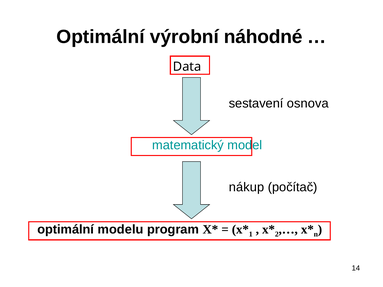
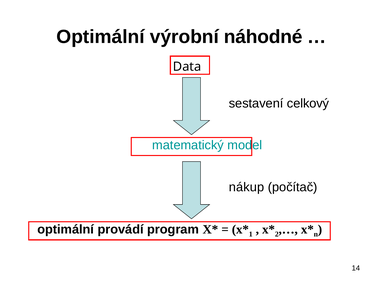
osnova: osnova -> celkový
modelu: modelu -> provádí
